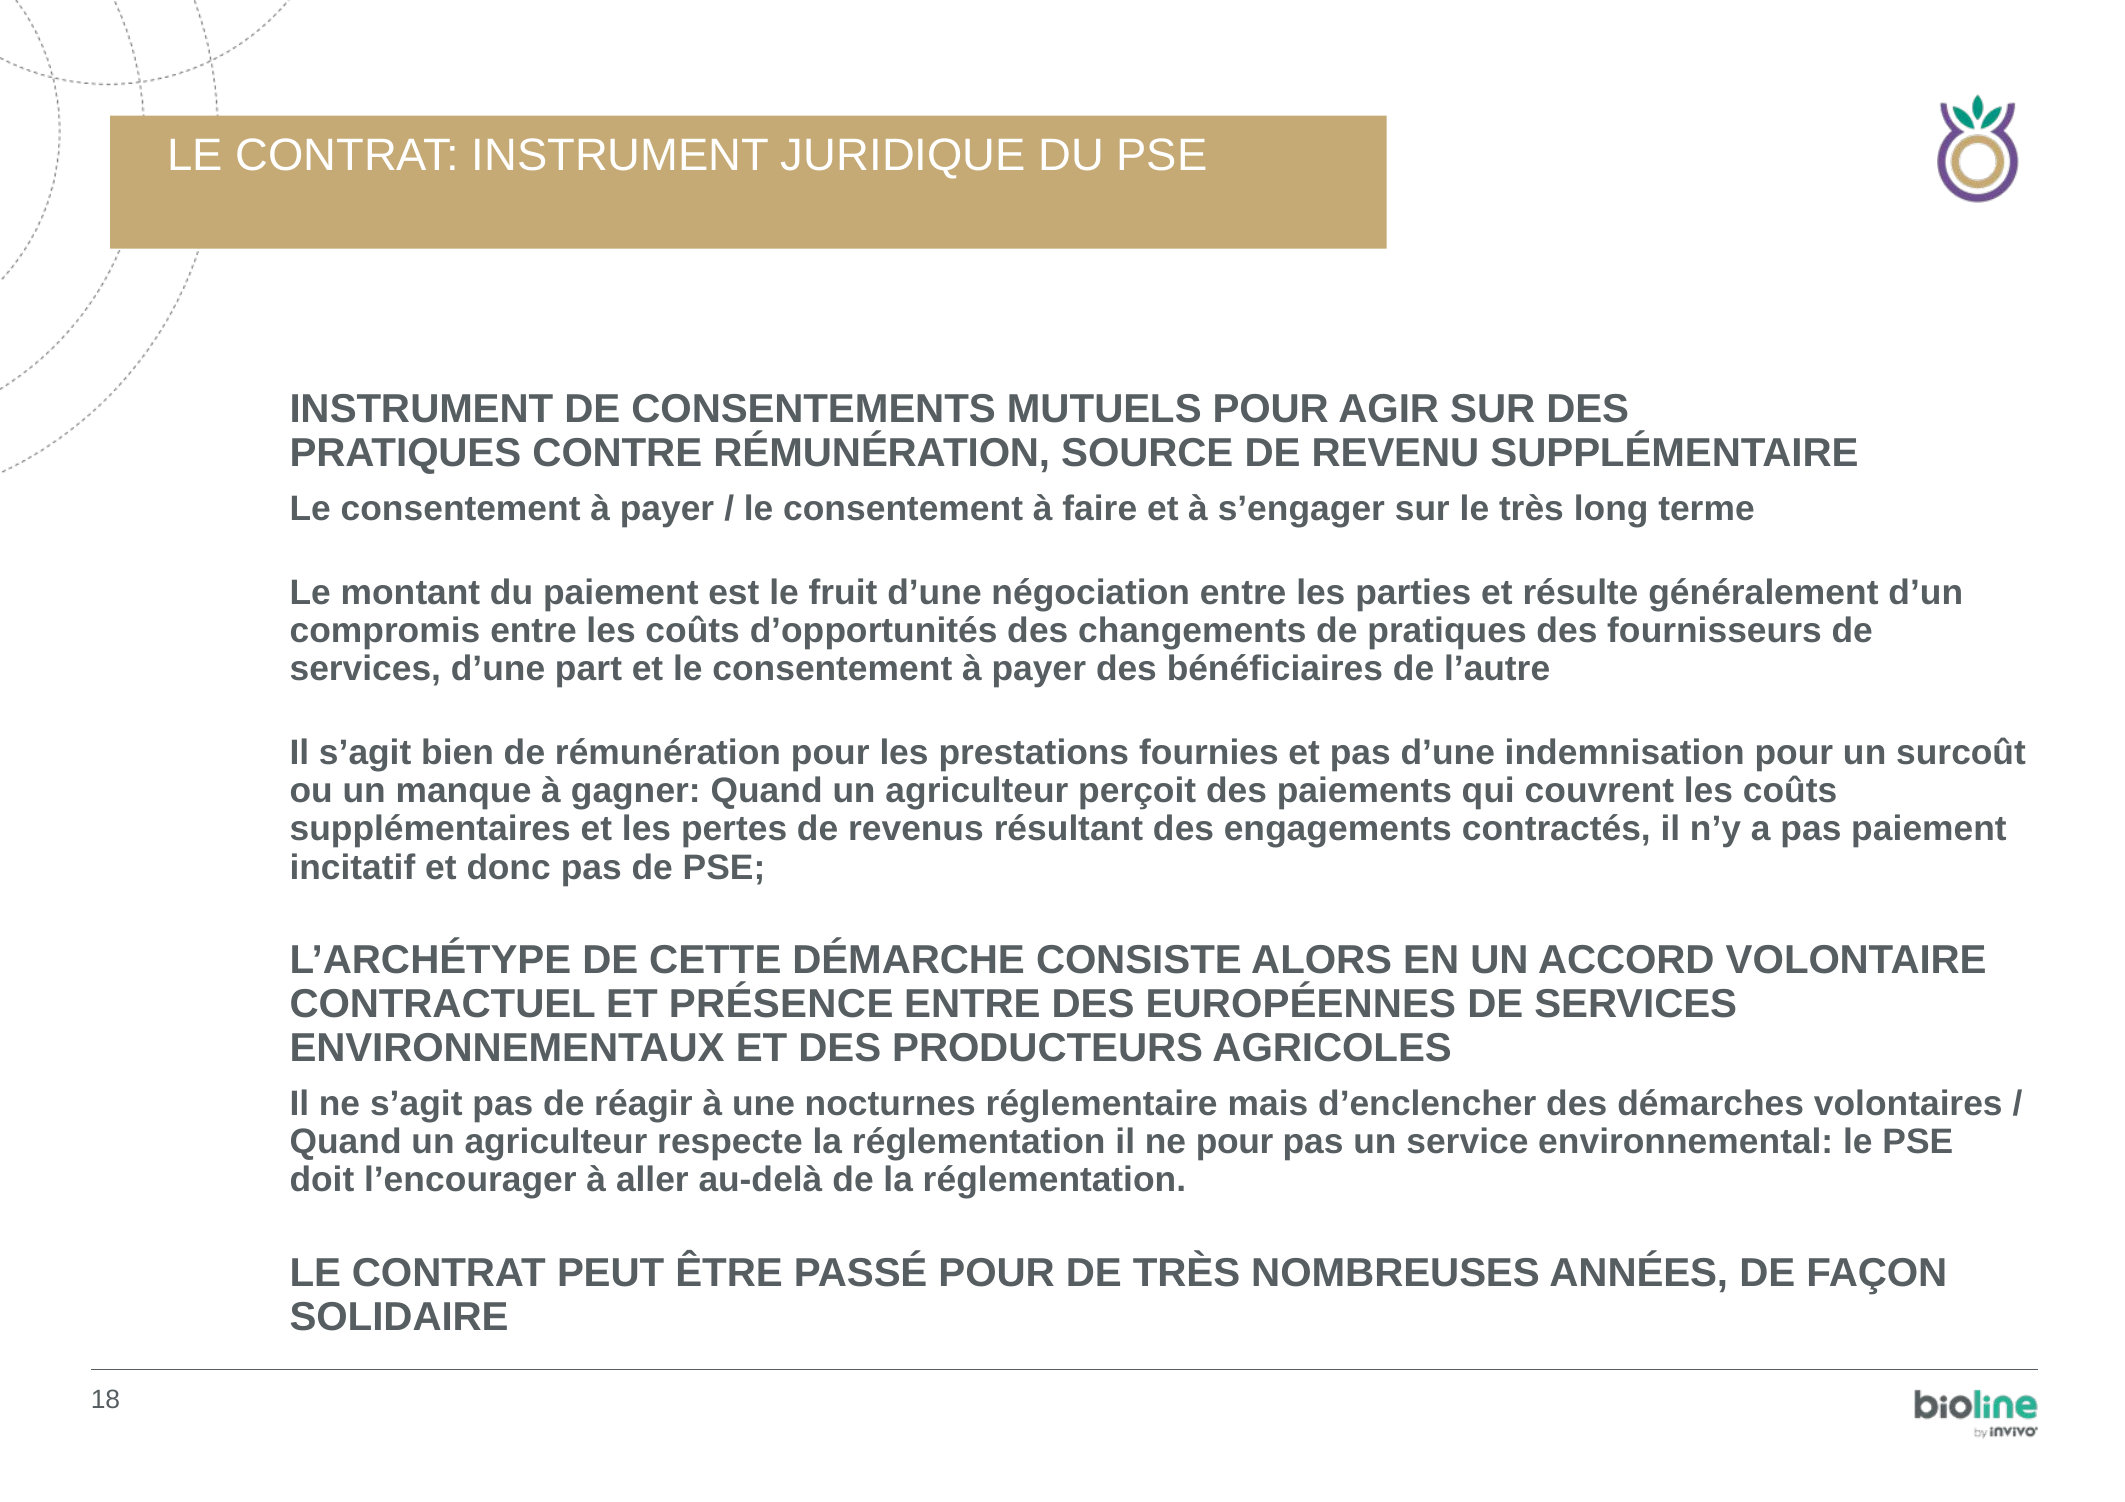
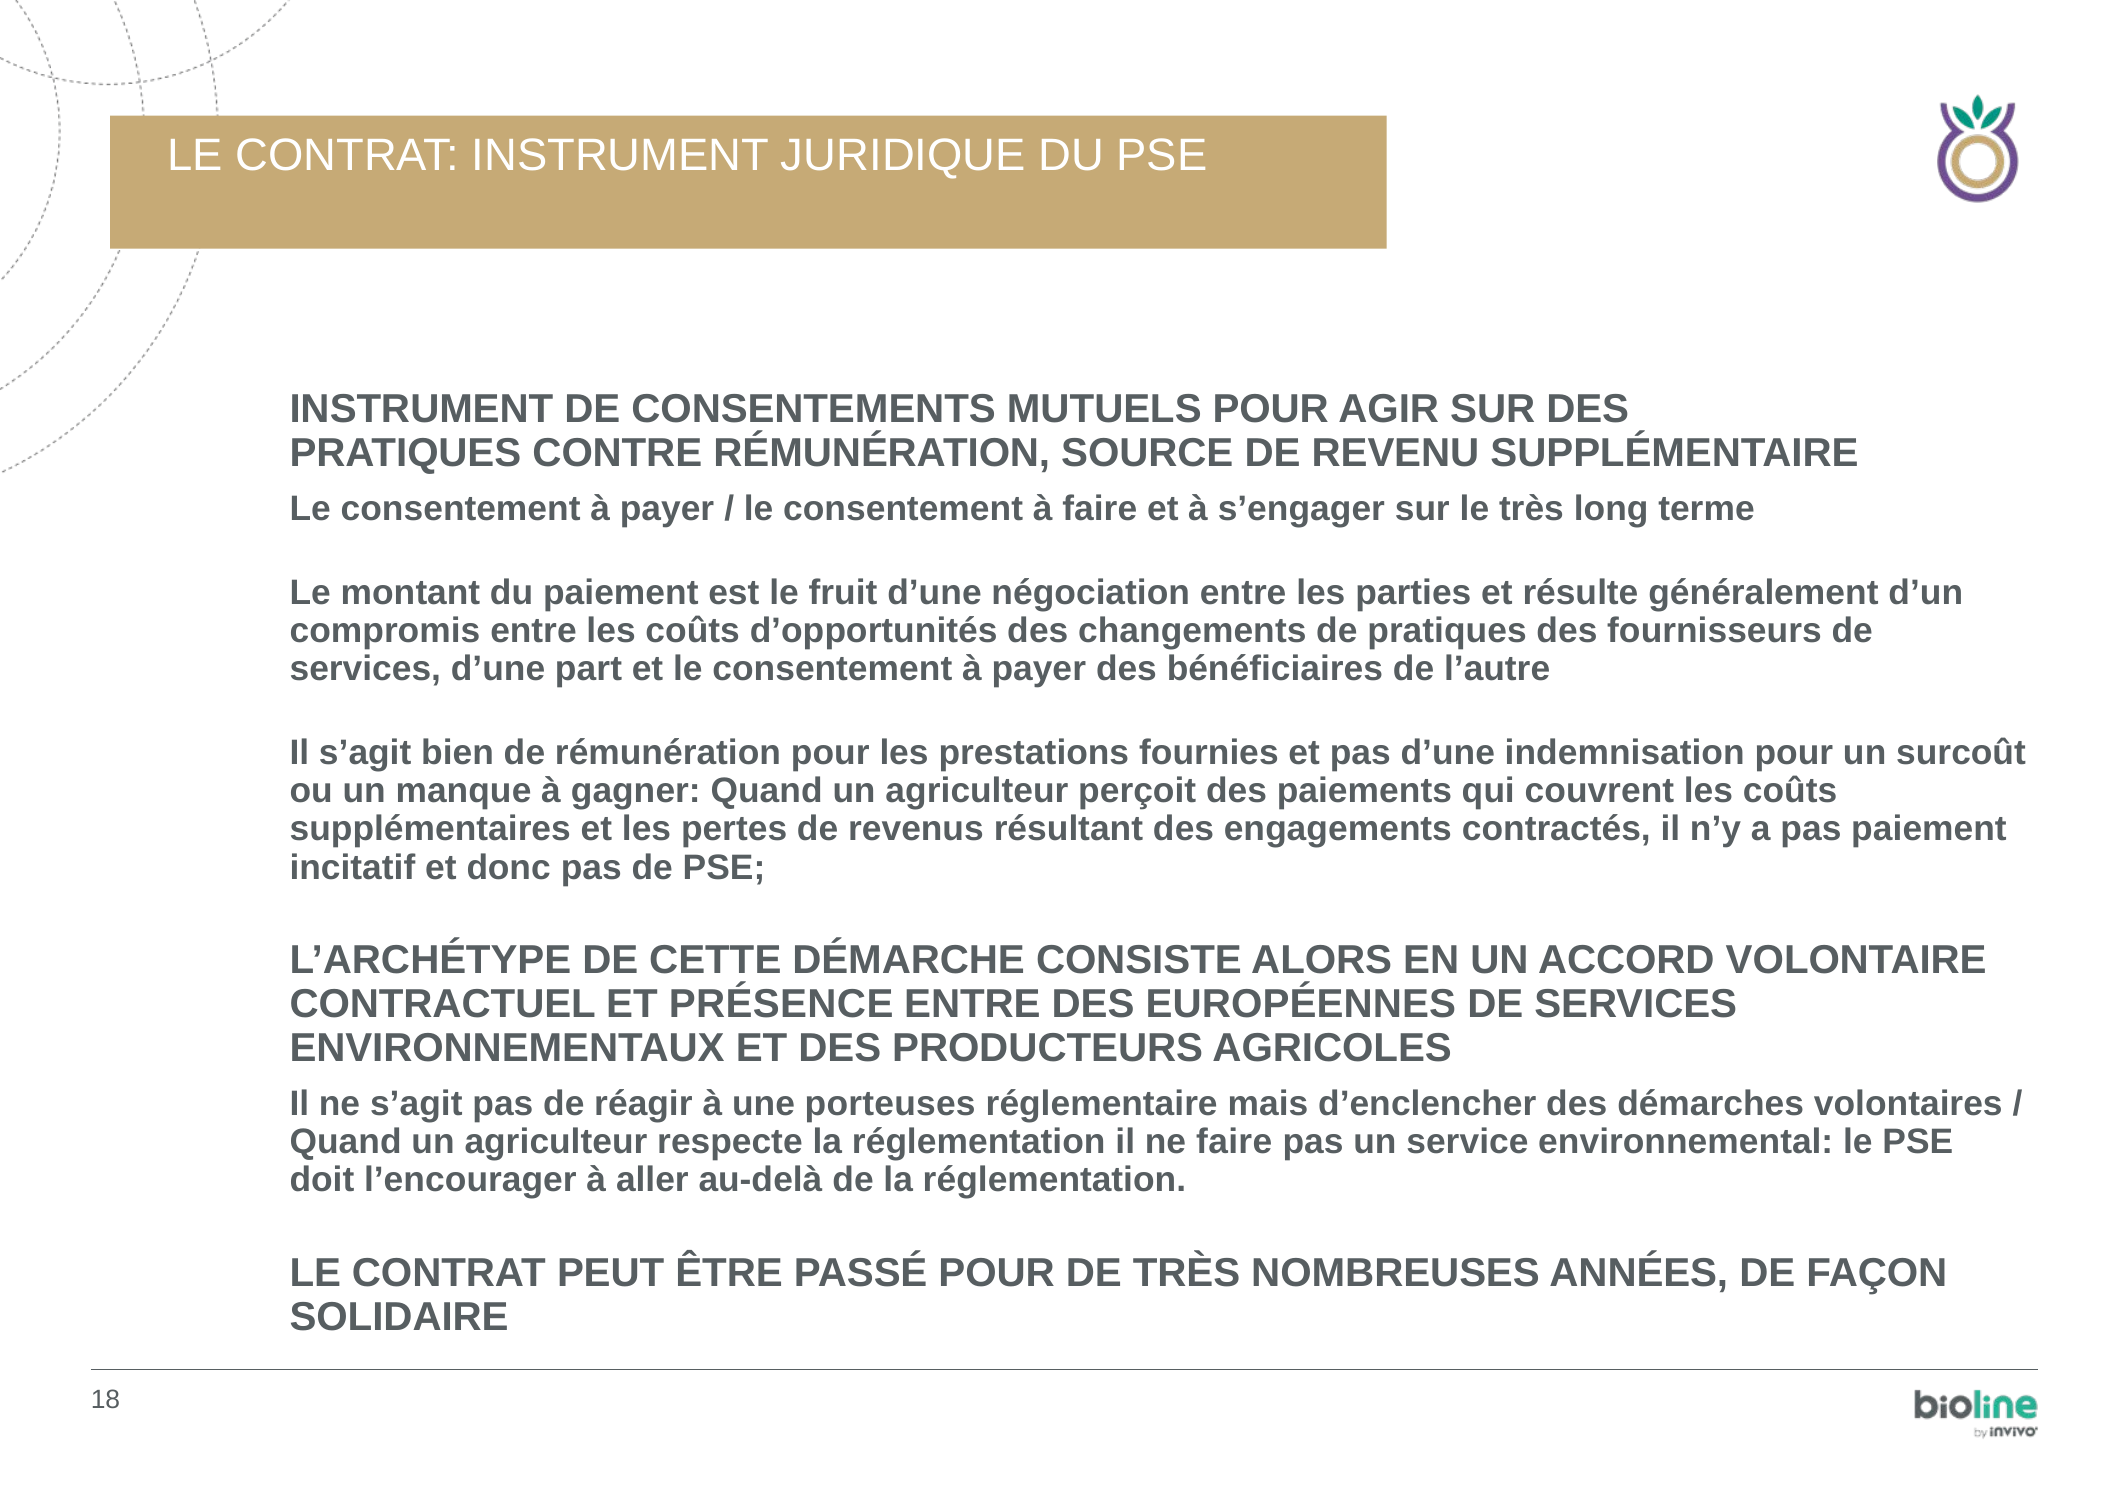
nocturnes: nocturnes -> porteuses
ne pour: pour -> faire
